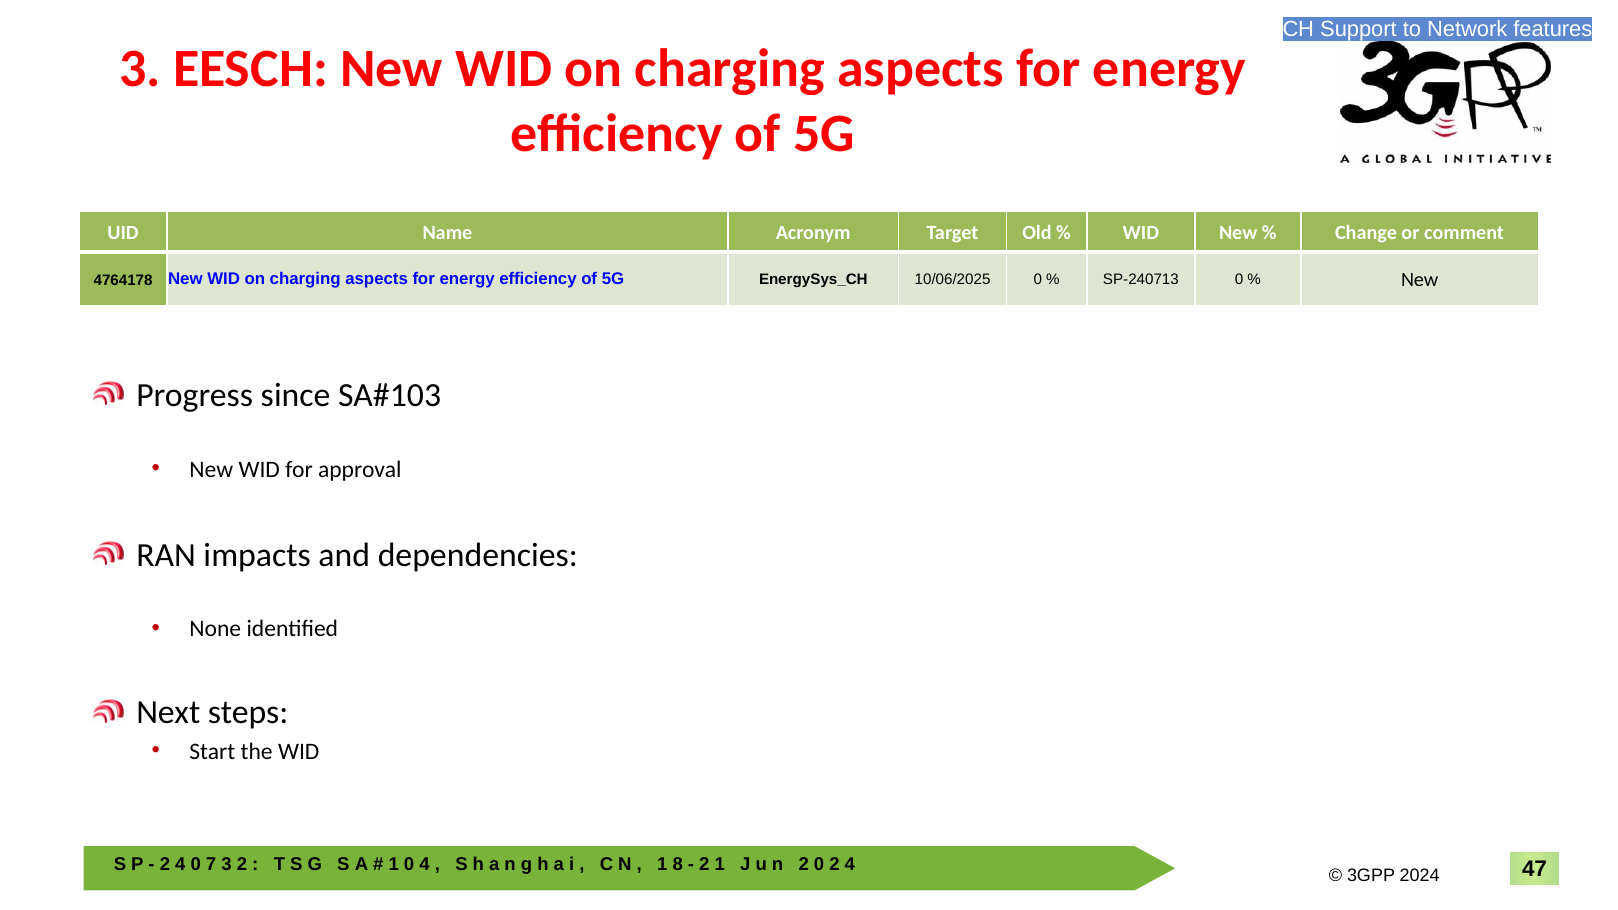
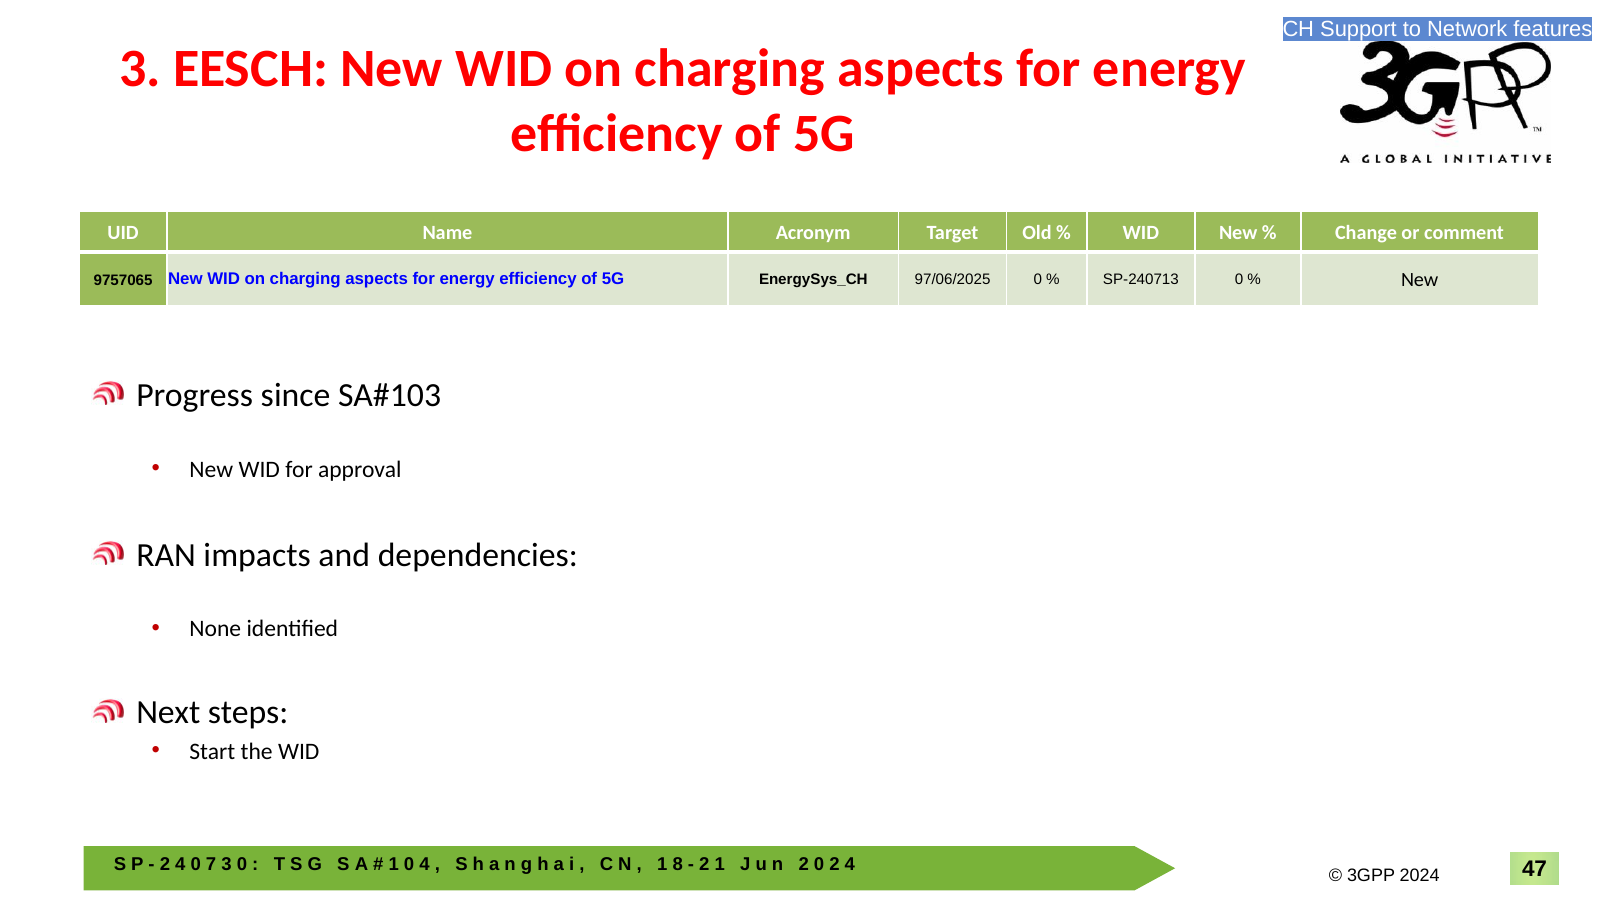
4764178: 4764178 -> 9757065
10/06/2025: 10/06/2025 -> 97/06/2025
3 2: 2 -> 0
